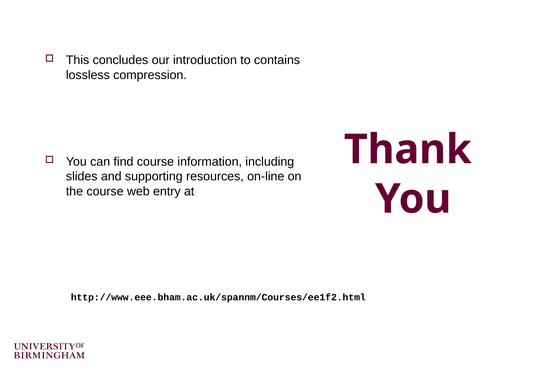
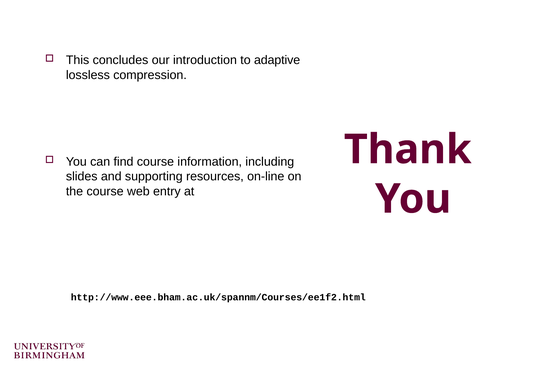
contains: contains -> adaptive
